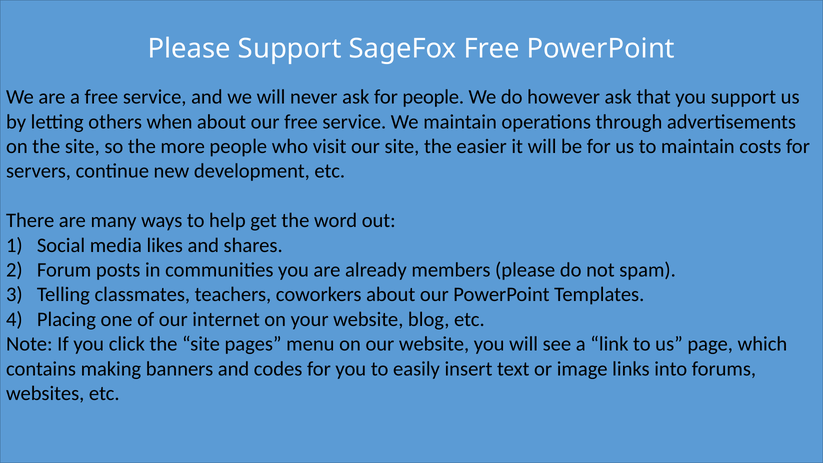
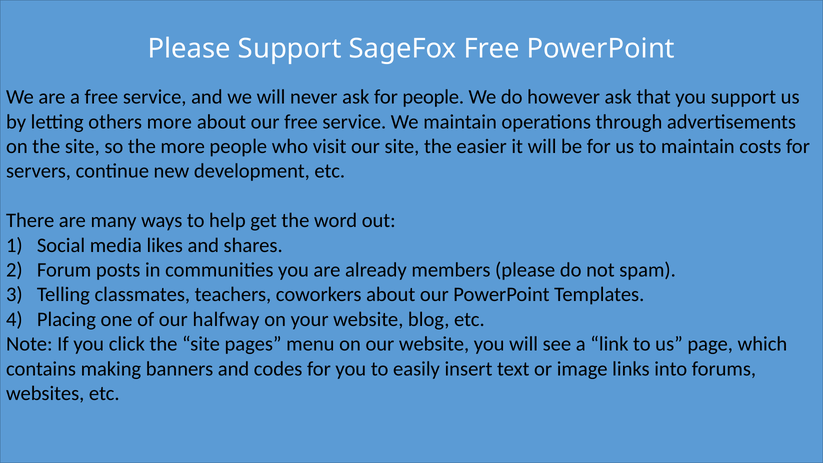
others when: when -> more
internet: internet -> halfway
